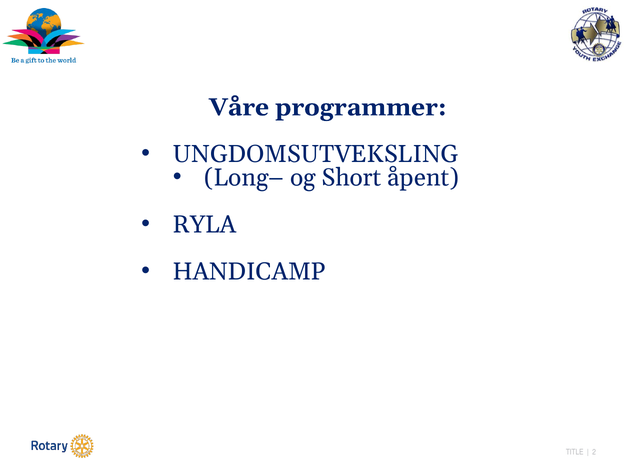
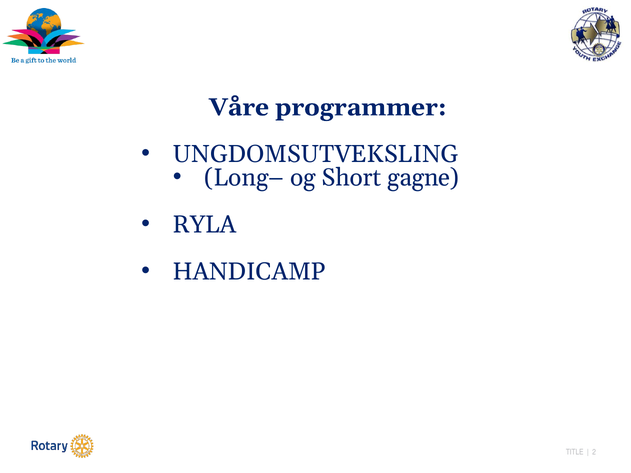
åpent: åpent -> gagne
